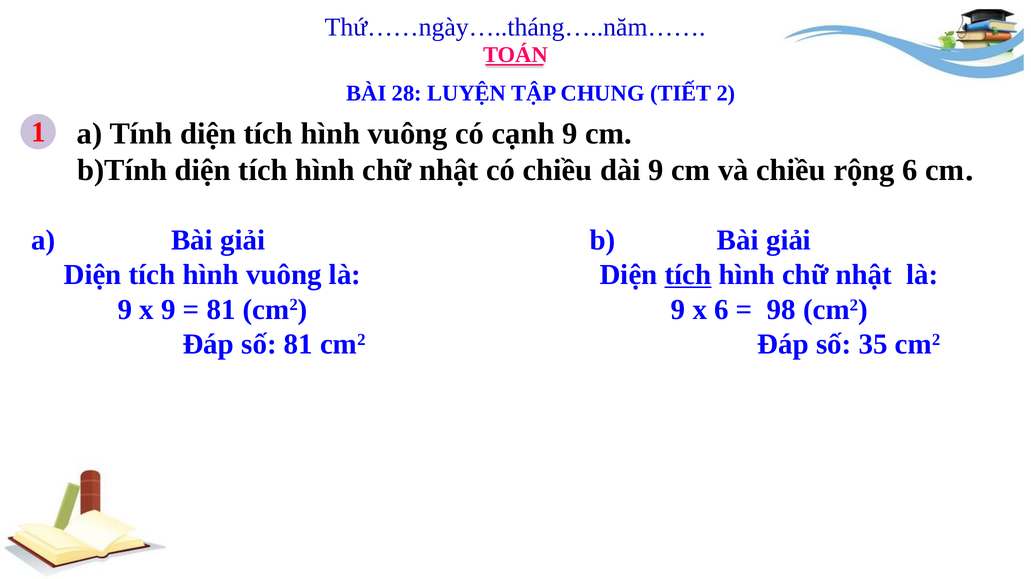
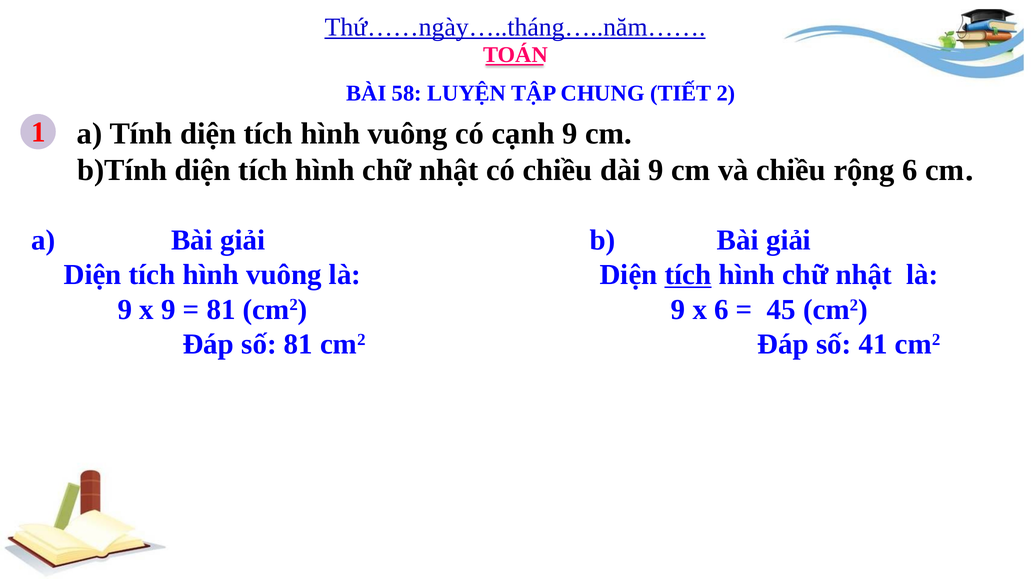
Thứ……ngày…..tháng…..năm…… underline: none -> present
28: 28 -> 58
98: 98 -> 45
35: 35 -> 41
